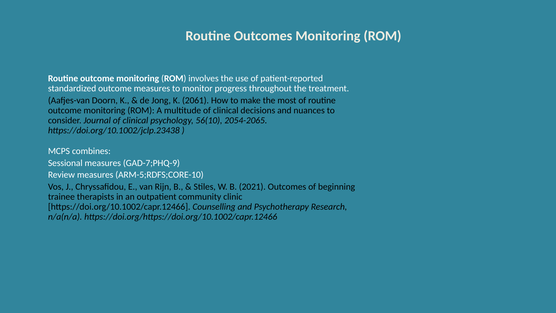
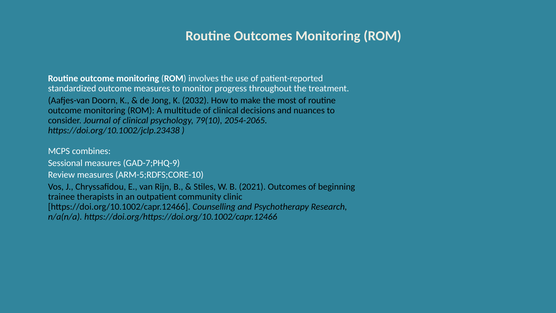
2061: 2061 -> 2032
56(10: 56(10 -> 79(10
